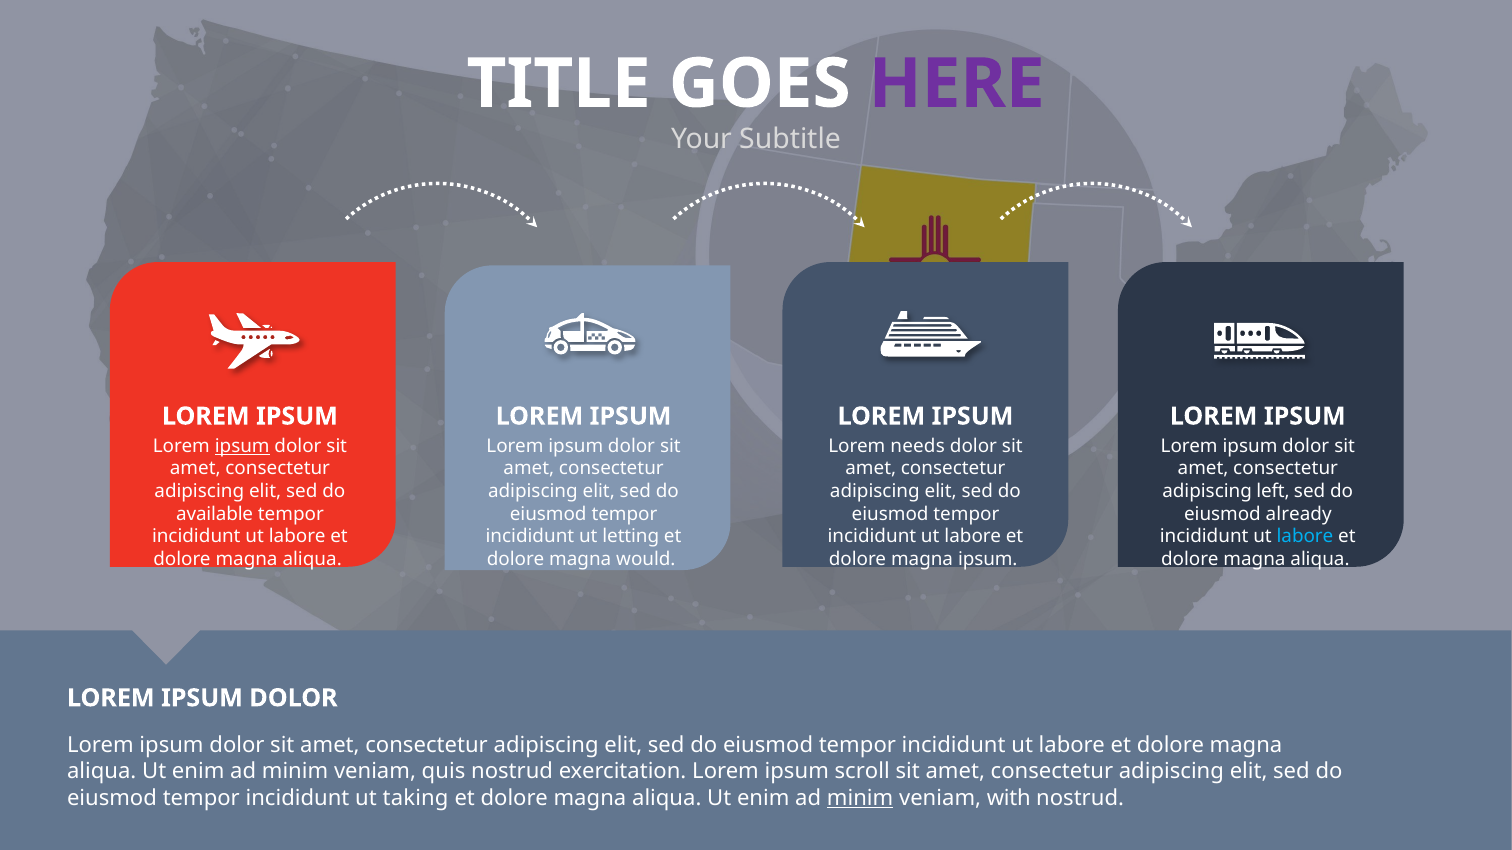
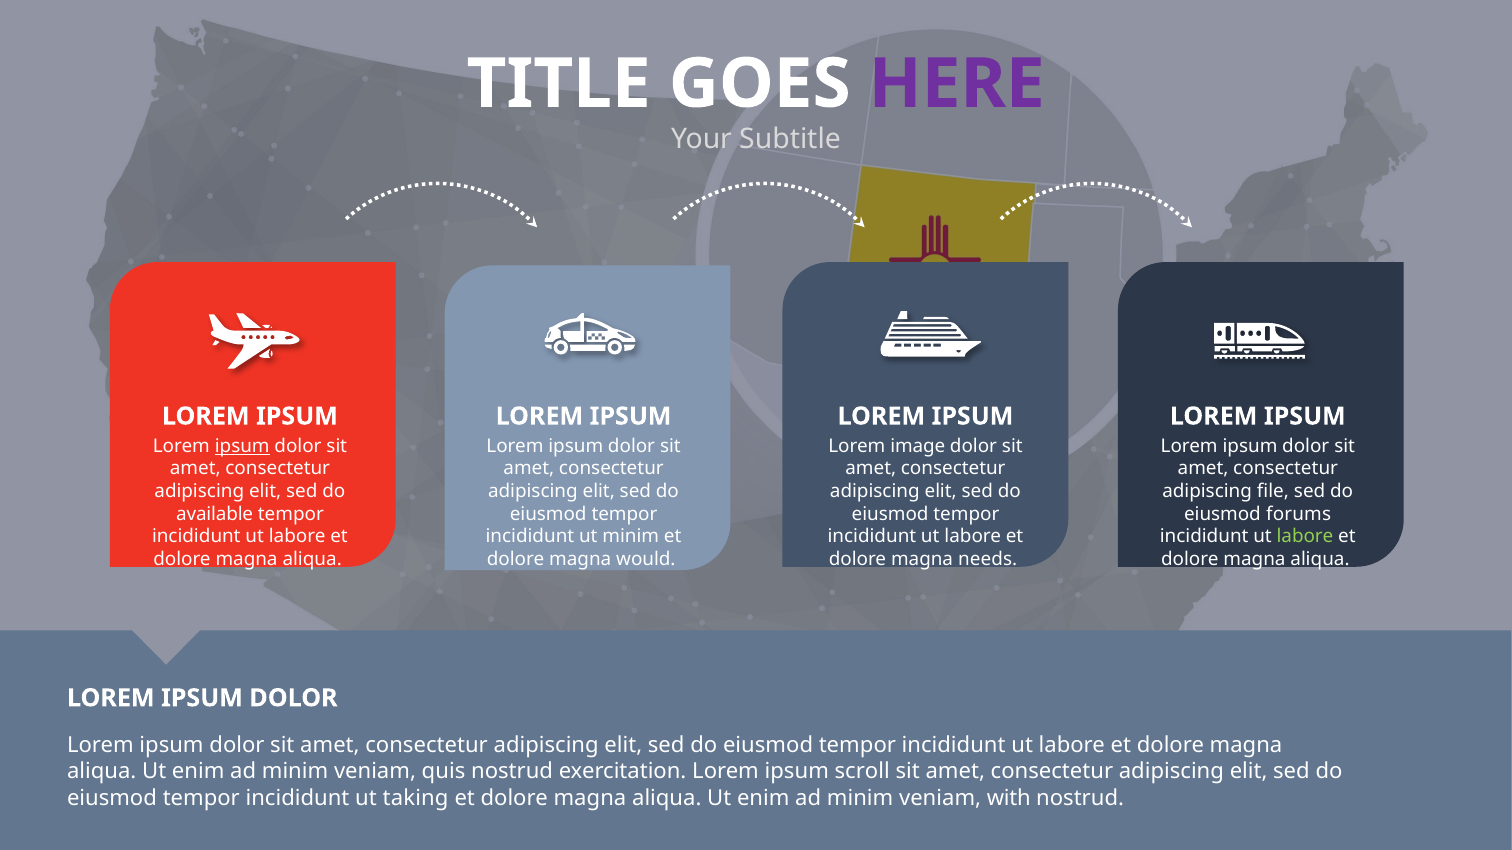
needs: needs -> image
left: left -> file
already: already -> forums
ut letting: letting -> minim
labore at (1305, 537) colour: light blue -> light green
magna ipsum: ipsum -> needs
minim at (860, 798) underline: present -> none
